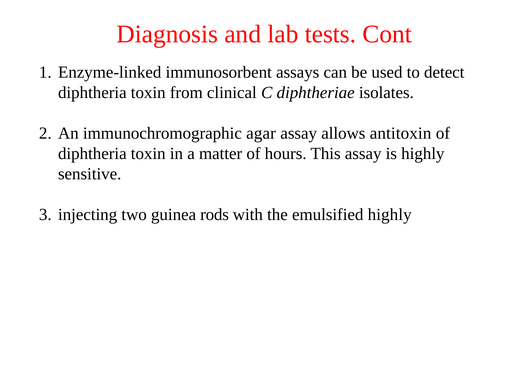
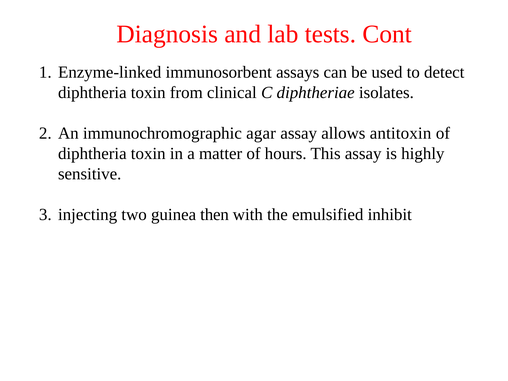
rods: rods -> then
emulsified highly: highly -> inhibit
